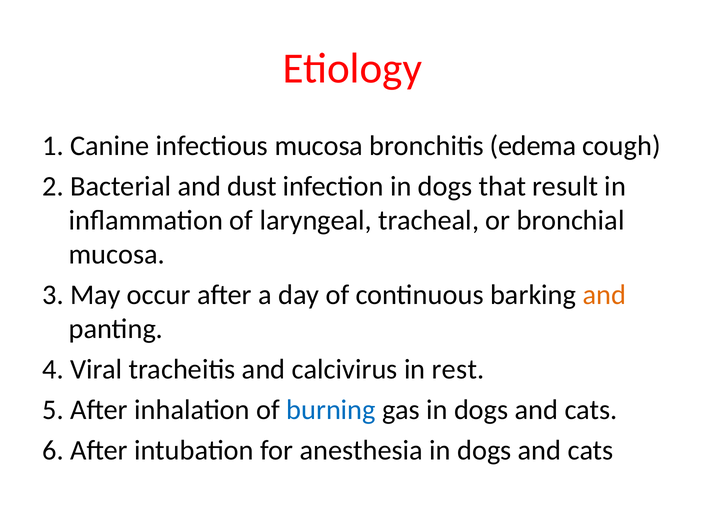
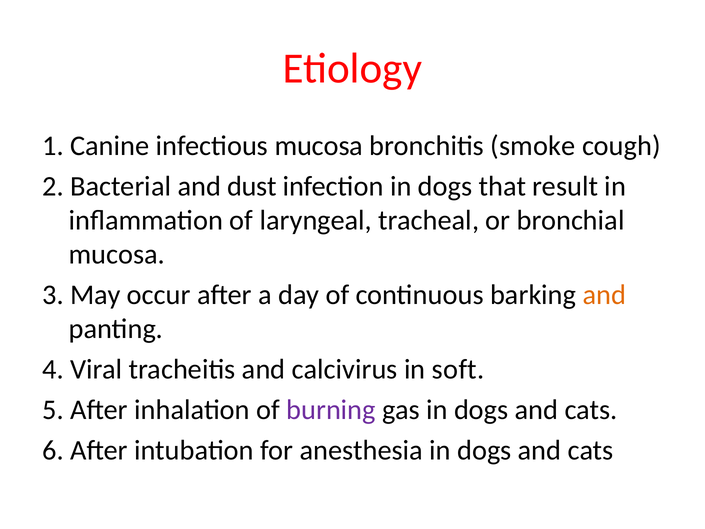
edema: edema -> smoke
rest: rest -> soft
burning colour: blue -> purple
